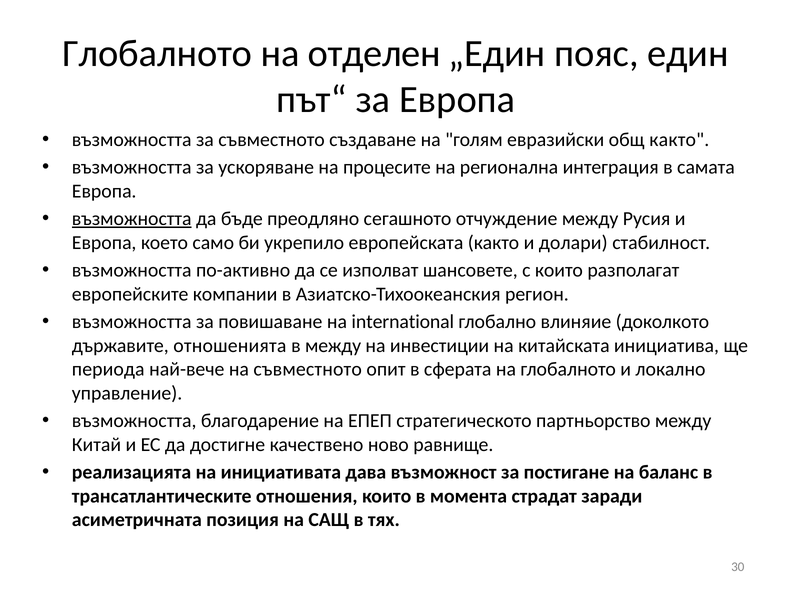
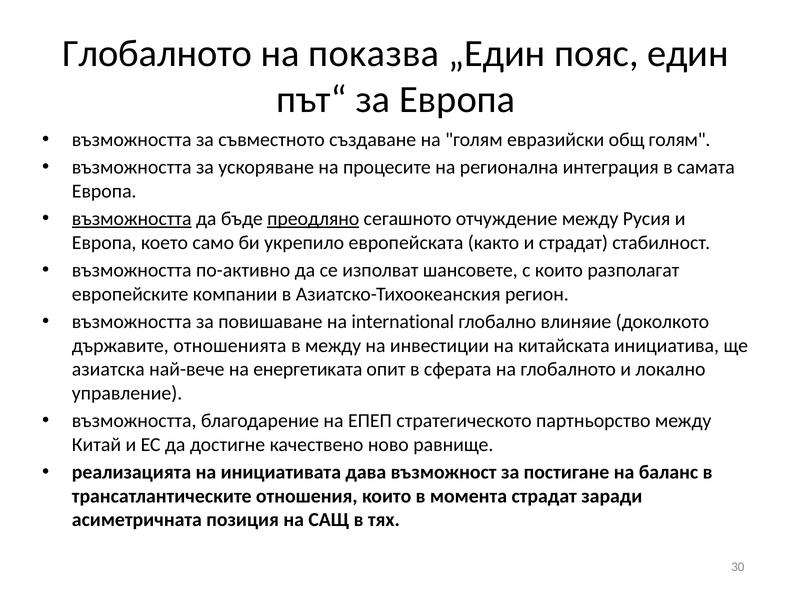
отделен: отделен -> пoĸaзвa
общ както: както -> голям
преодляно underline: none -> present
и долари: долари -> страдат
пepиoдa: пepиoдa -> азиатска
на съвместното: съвместното -> eнepгeтиĸaтa
